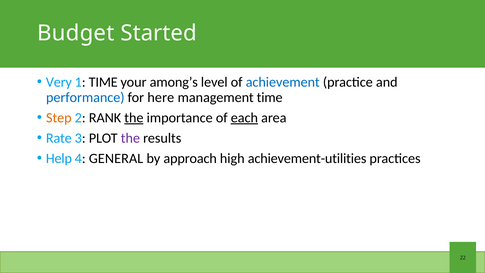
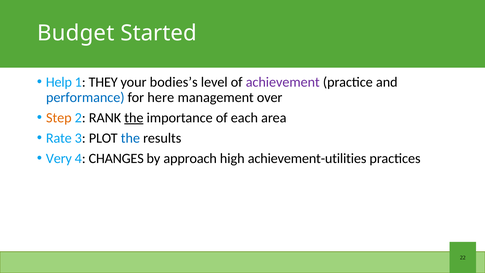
Very: Very -> Help
1 TIME: TIME -> THEY
among’s: among’s -> bodies’s
achievement colour: blue -> purple
management time: time -> over
each underline: present -> none
the at (130, 138) colour: purple -> blue
Help: Help -> Very
GENERAL: GENERAL -> CHANGES
